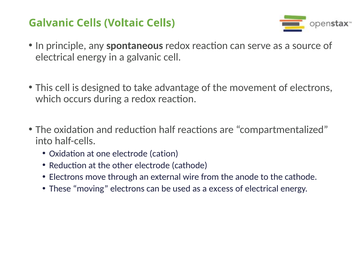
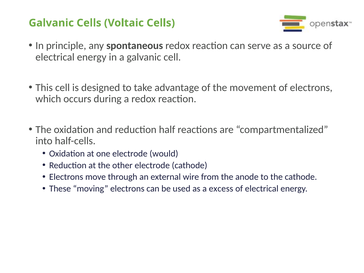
cation: cation -> would
